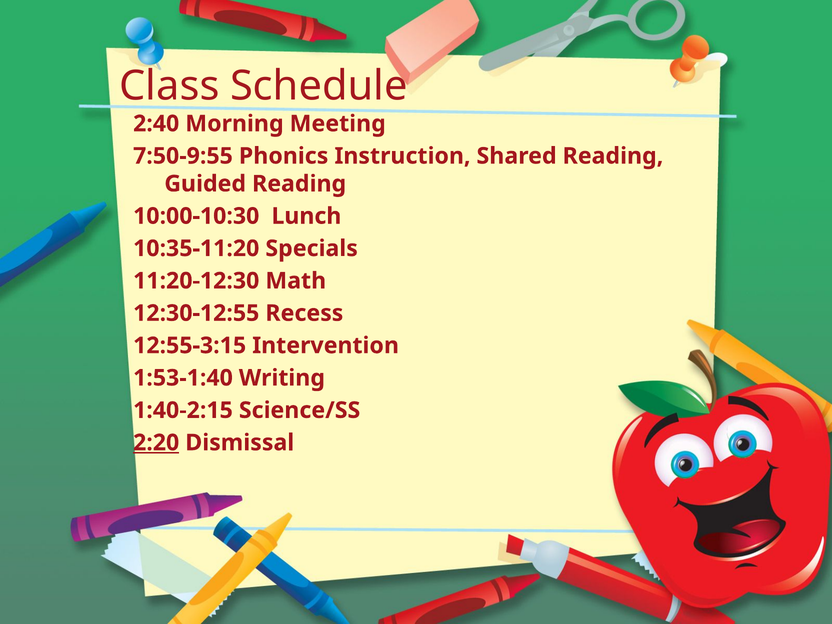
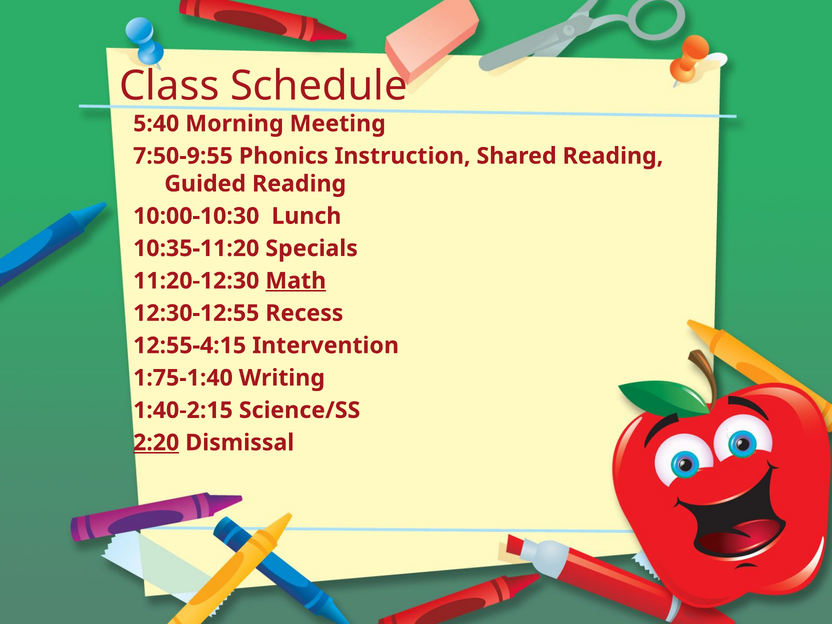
2:40: 2:40 -> 5:40
Math underline: none -> present
12:55-3:15: 12:55-3:15 -> 12:55-4:15
1:53-1:40: 1:53-1:40 -> 1:75-1:40
